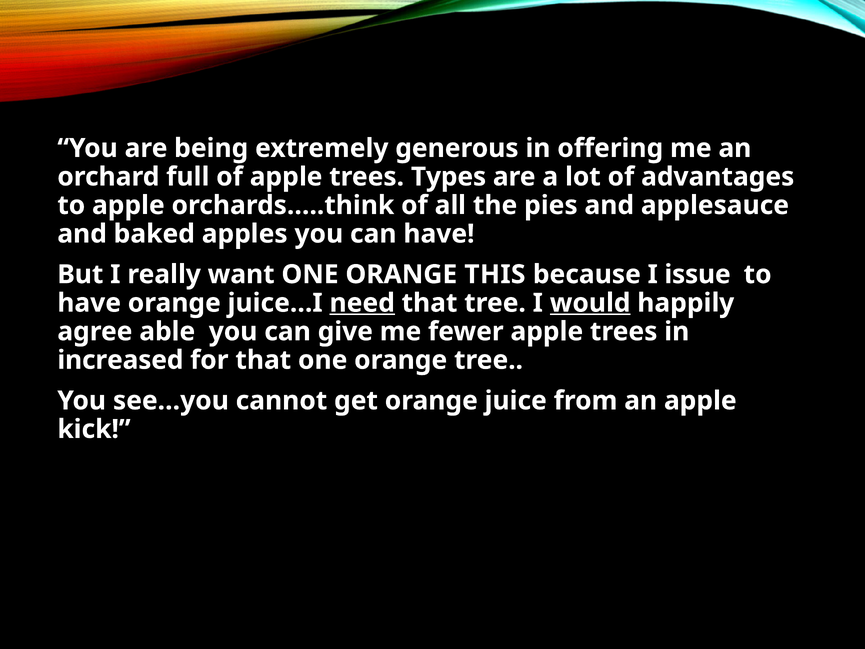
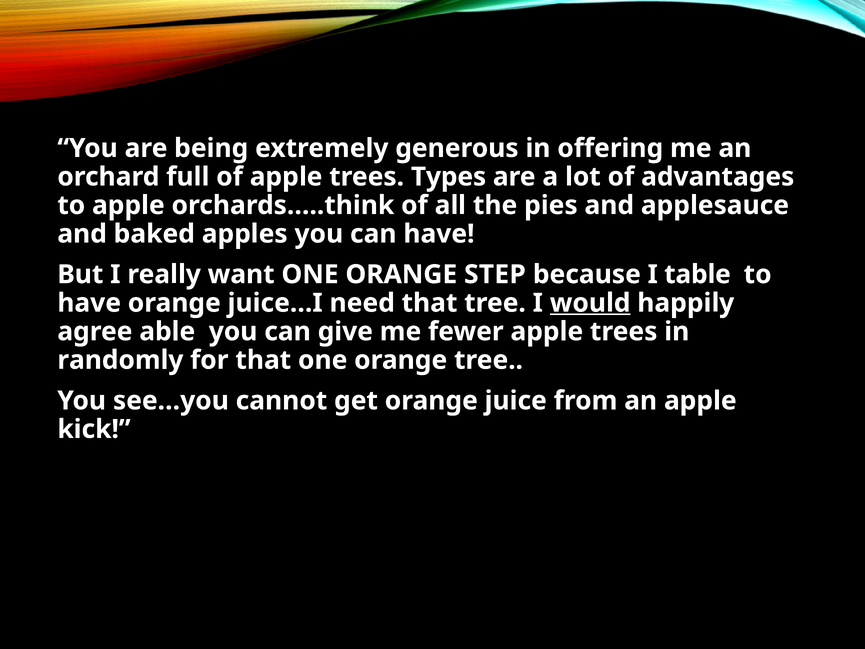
THIS: THIS -> STEP
issue: issue -> table
need underline: present -> none
increased: increased -> randomly
